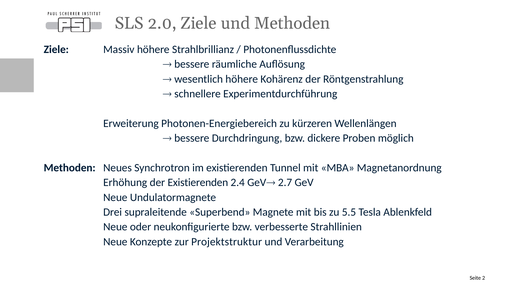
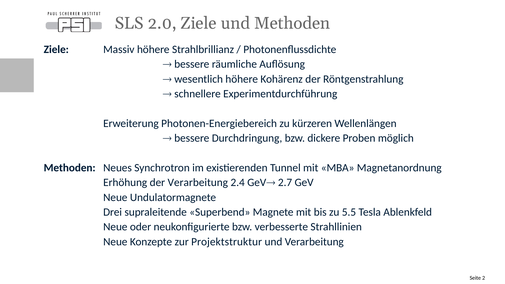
der Existierenden: Existierenden -> Verarbeitung
